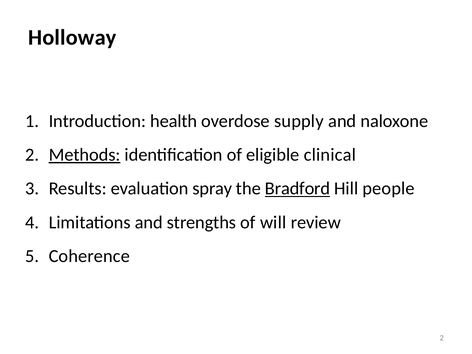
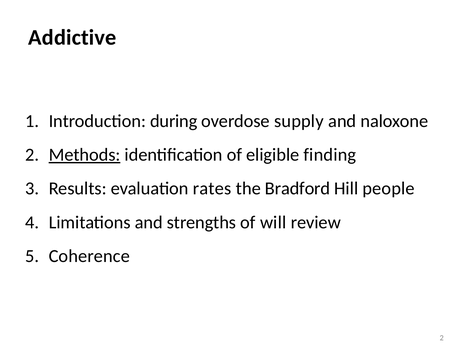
Holloway: Holloway -> Addictive
health: health -> during
clinical: clinical -> finding
spray: spray -> rates
Bradford underline: present -> none
